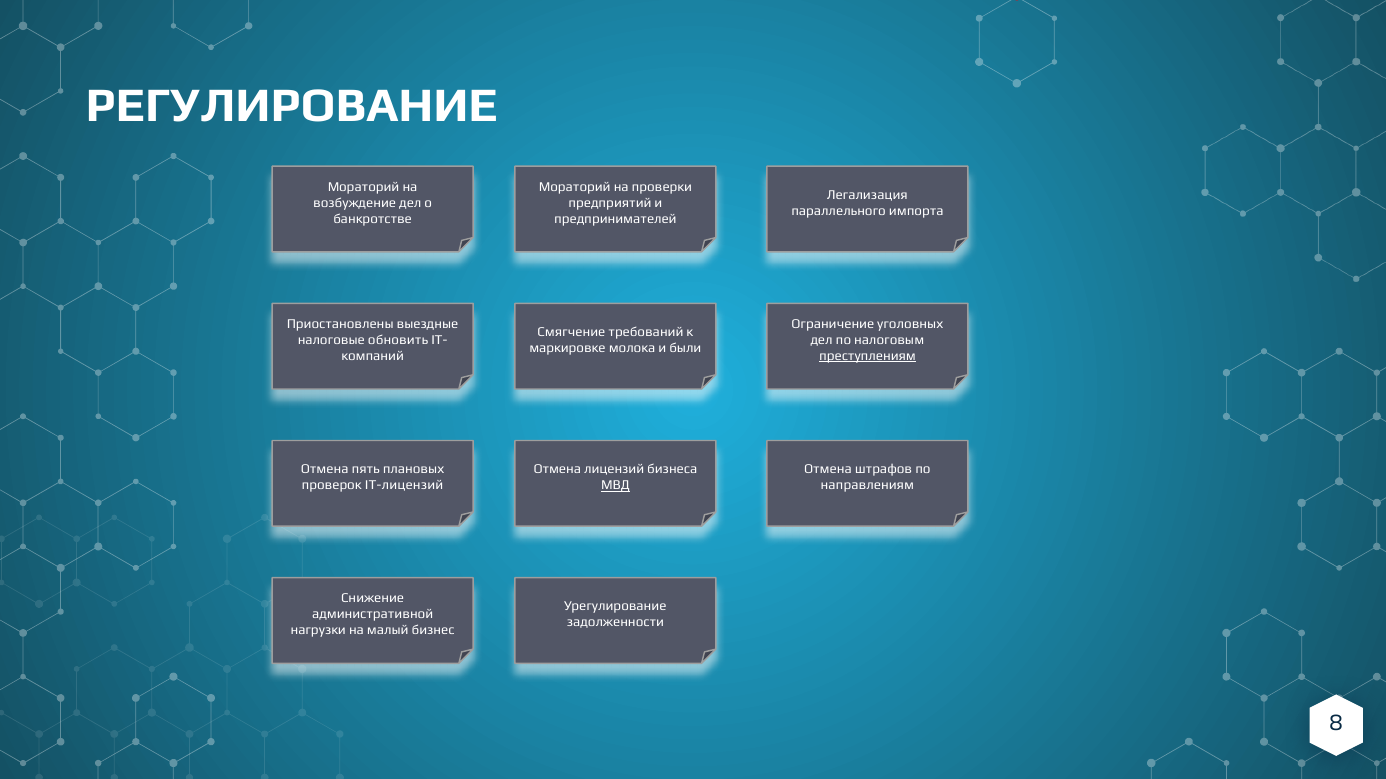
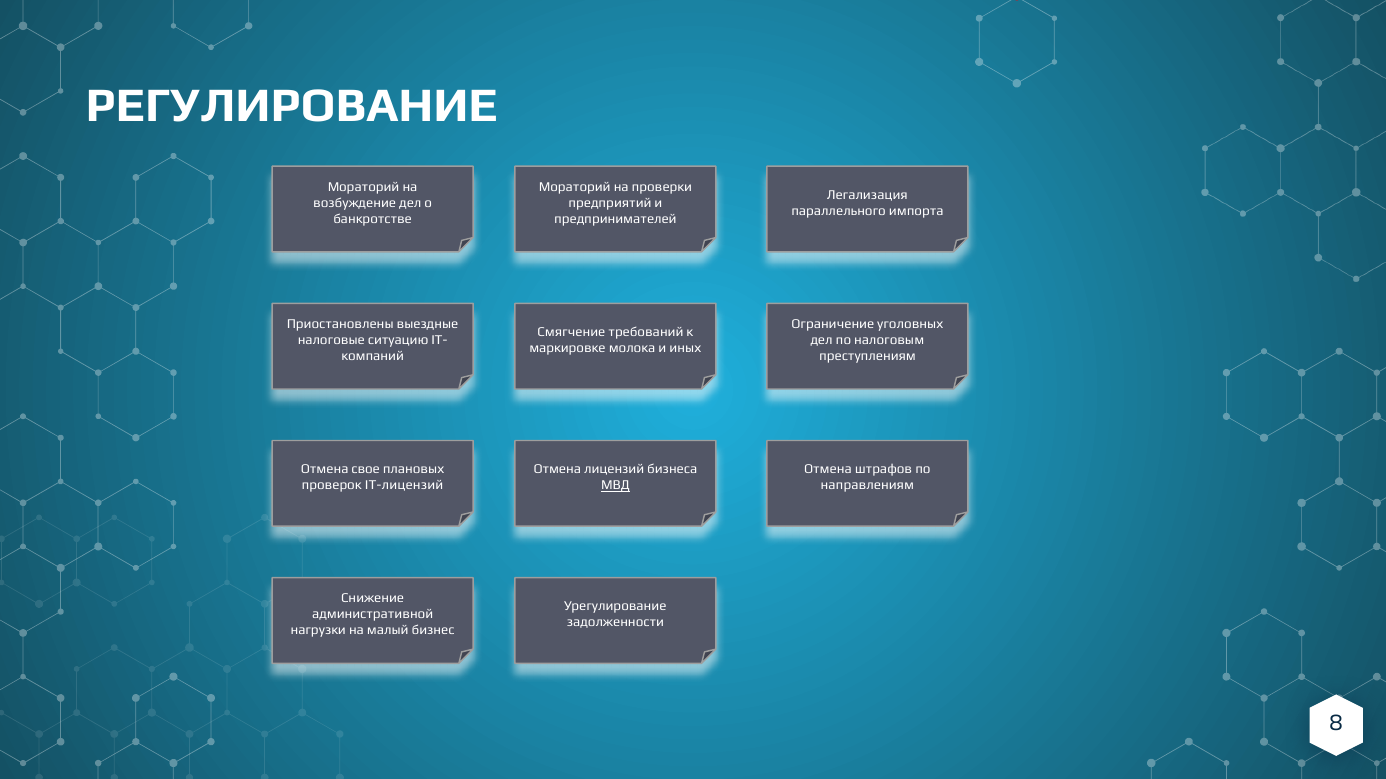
обновить: обновить -> ситуацию
были: были -> иных
преступлениям underline: present -> none
пять: пять -> свое
